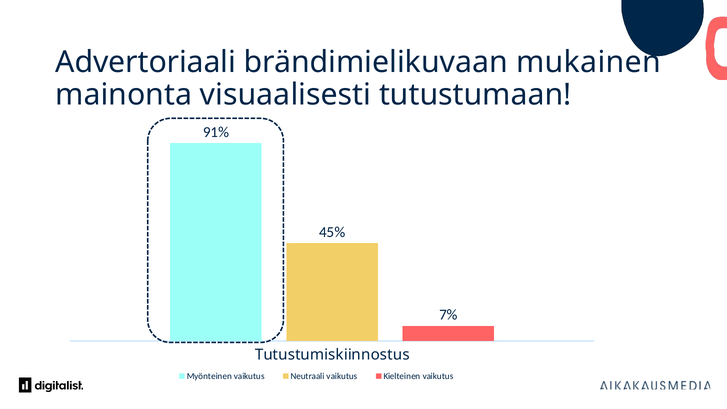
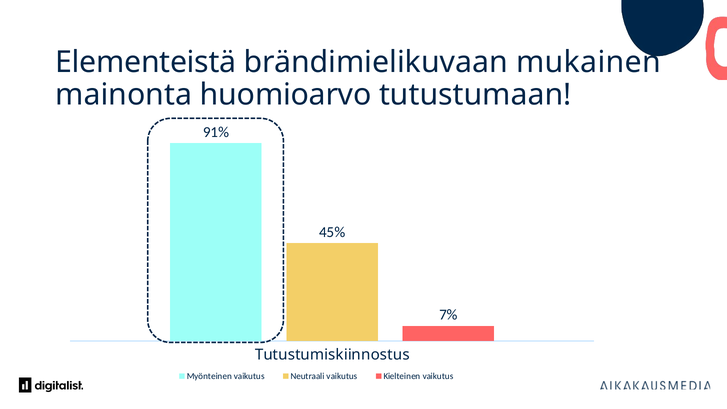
Advertoriaali: Advertoriaali -> Elementeistä
visuaalisesti: visuaalisesti -> huomioarvo
